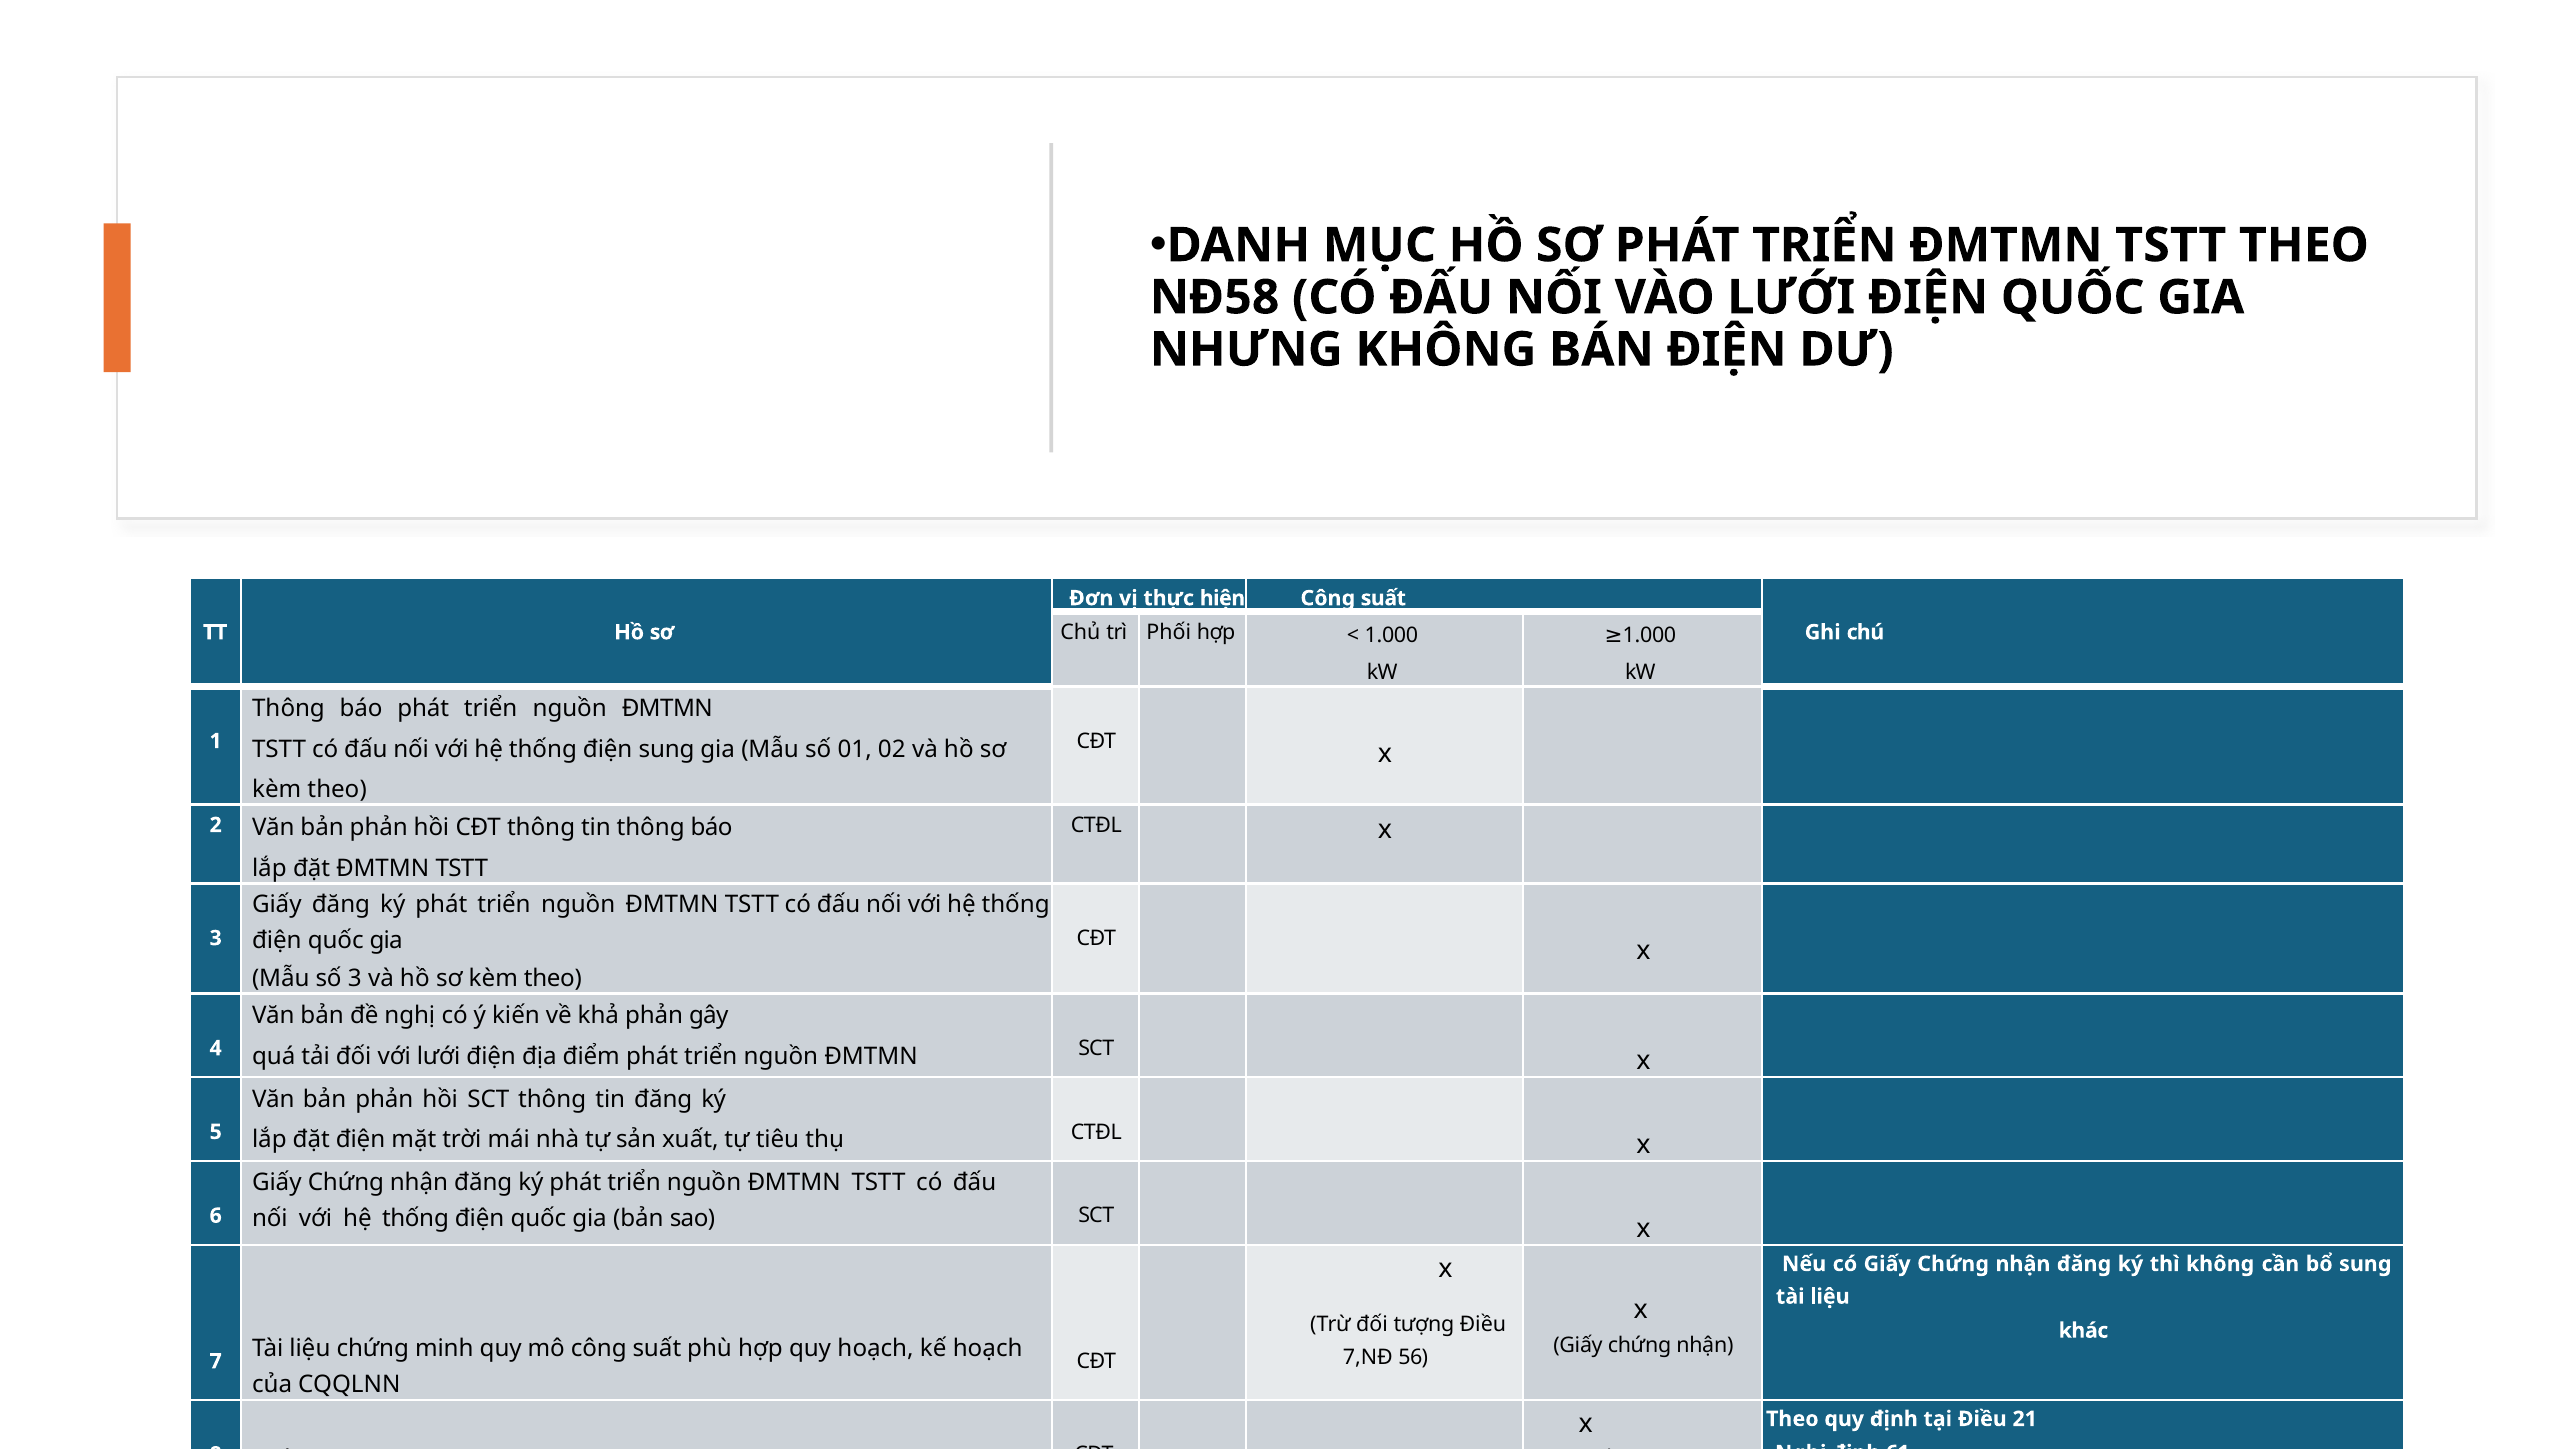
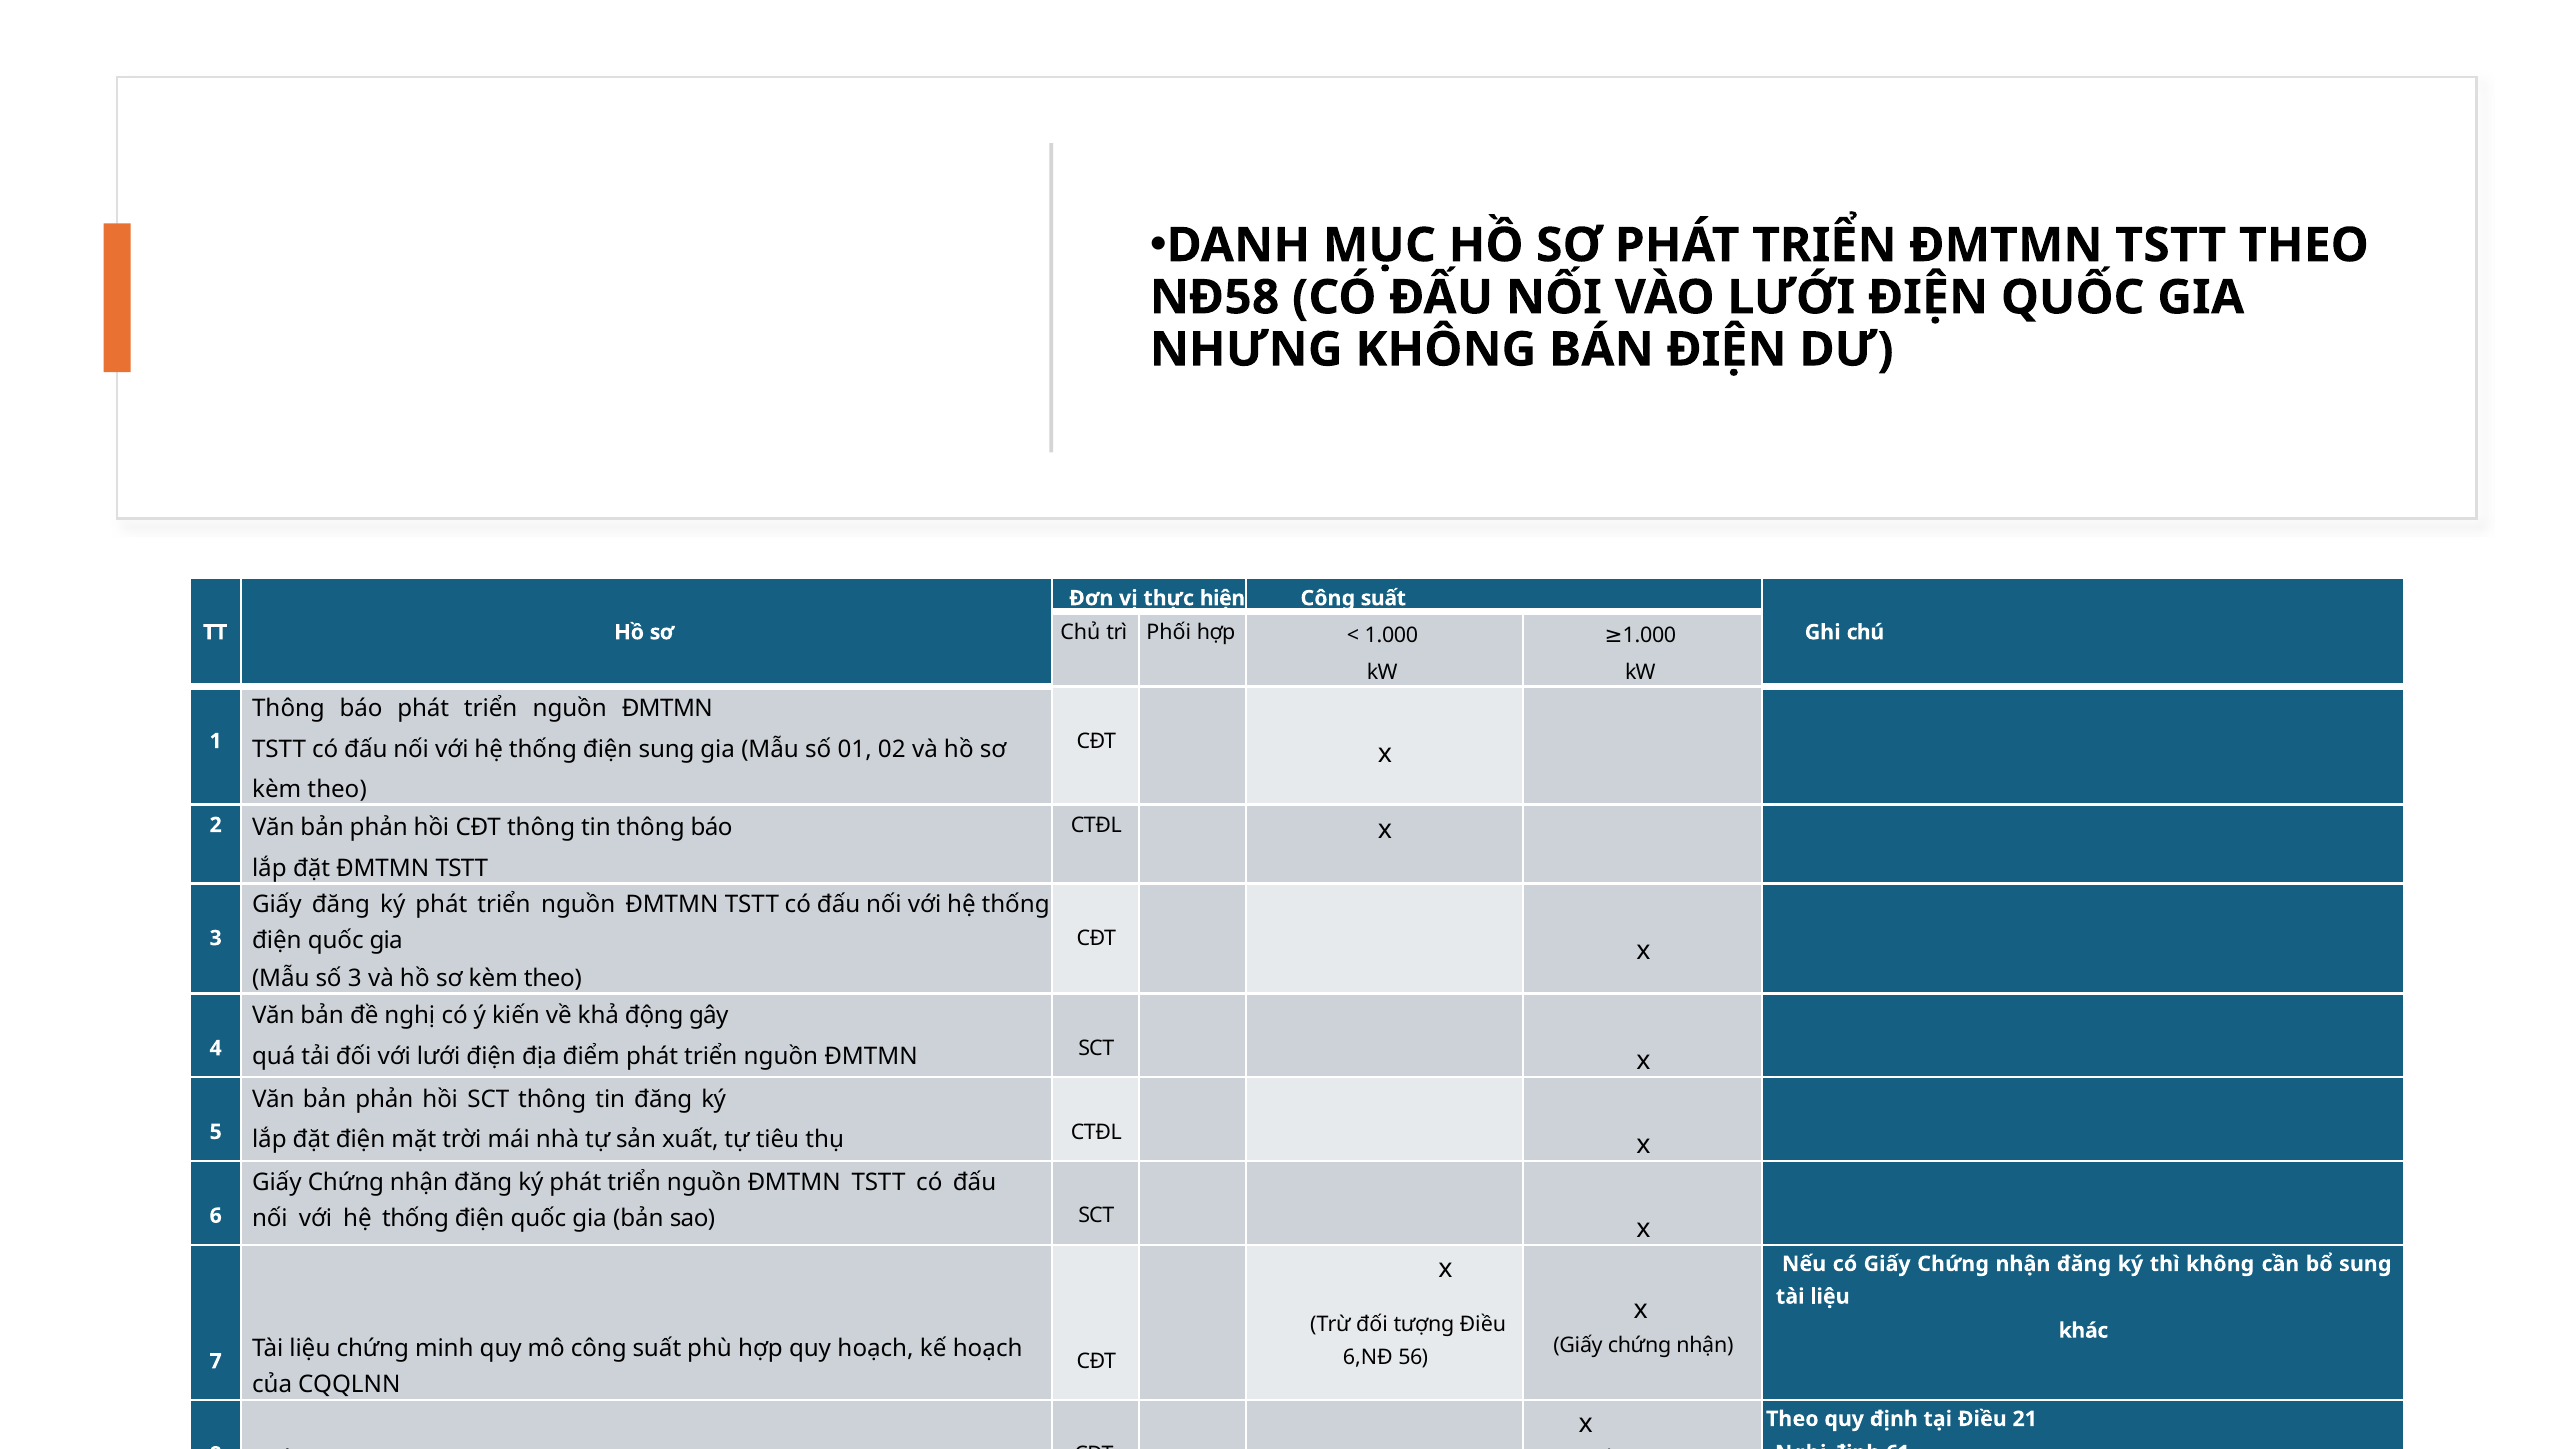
khả phản: phản -> động
7,NĐ: 7,NĐ -> 6,NĐ
